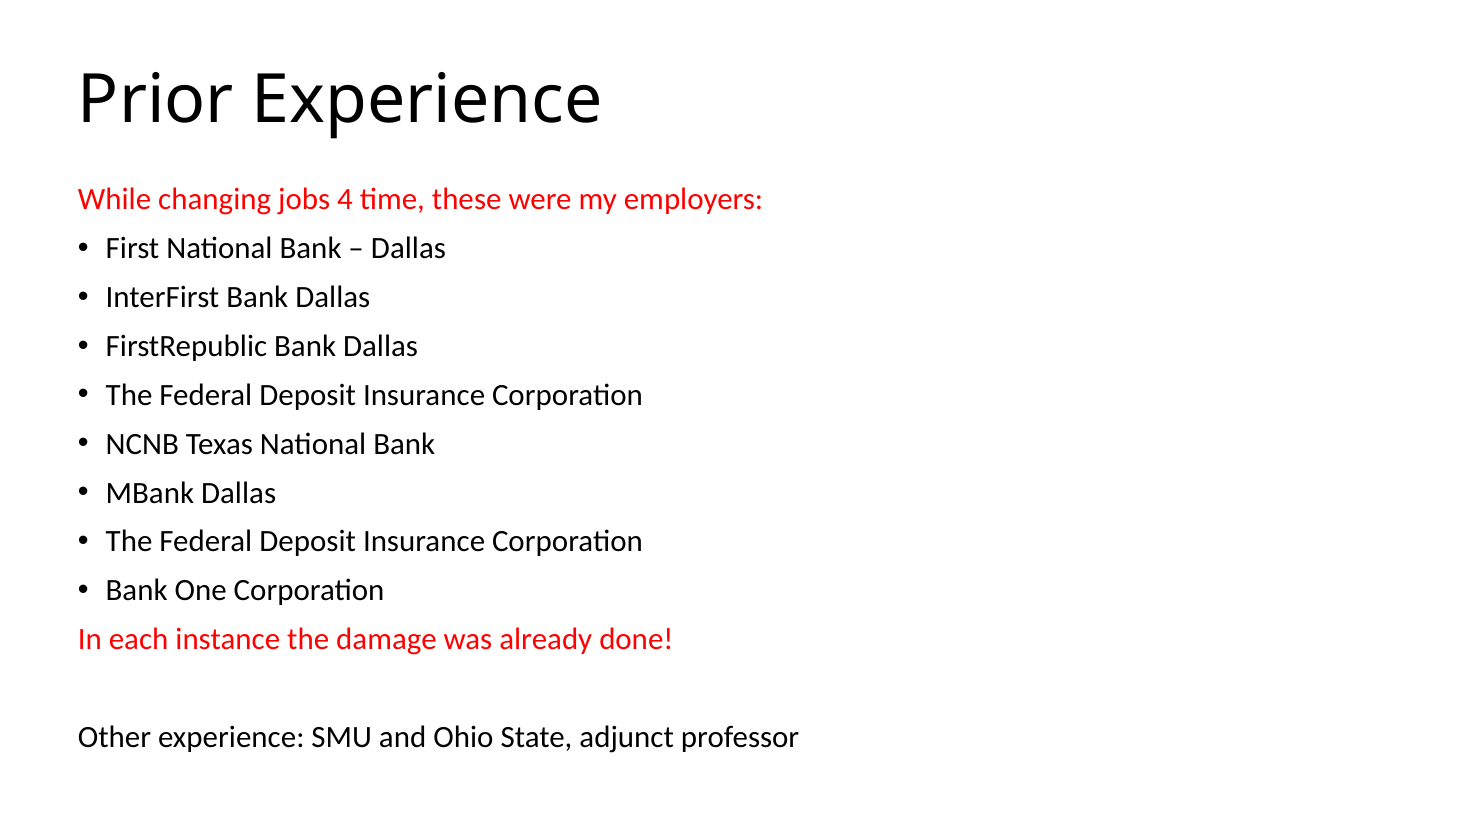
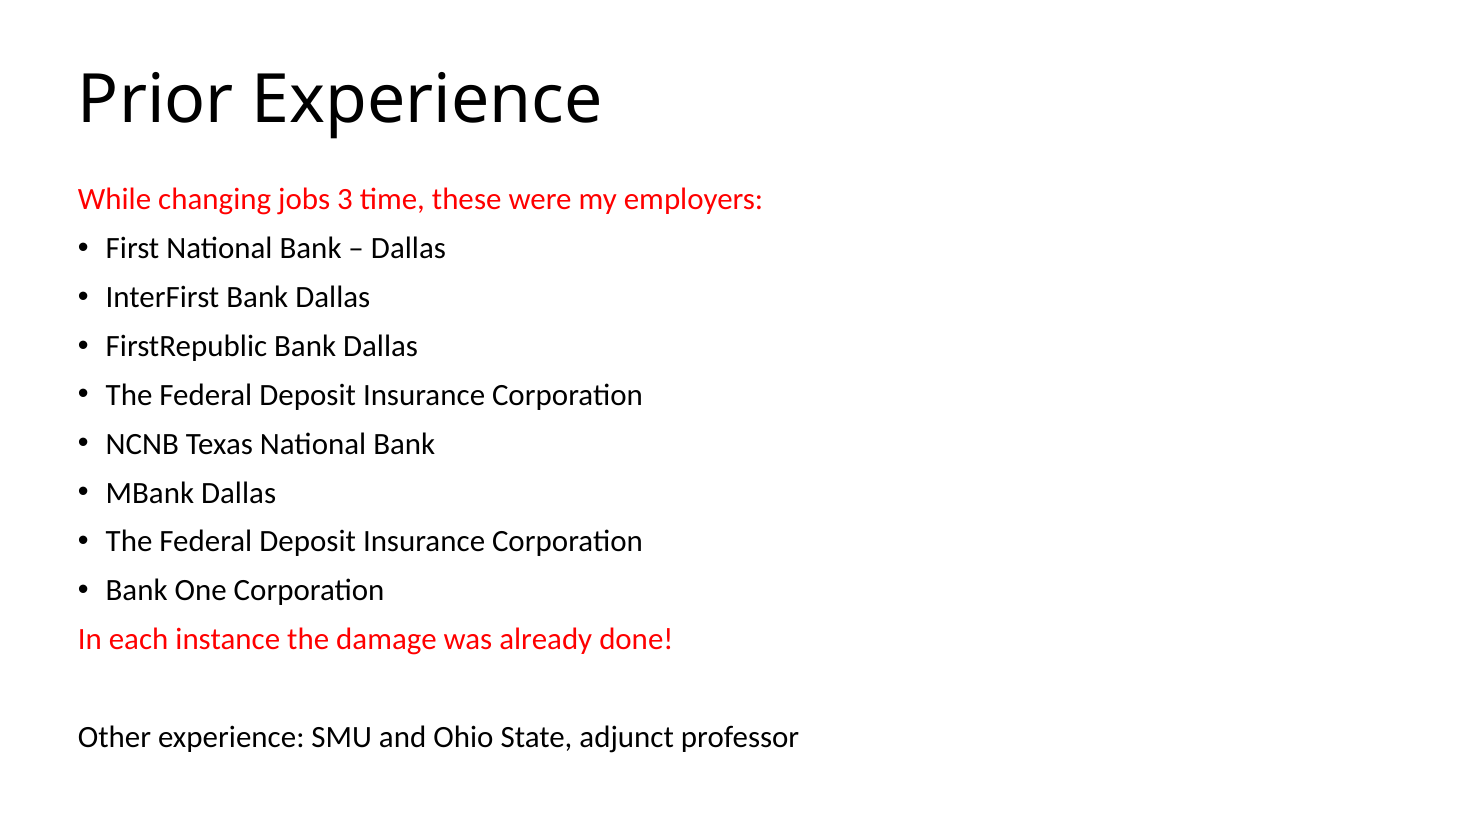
4: 4 -> 3
